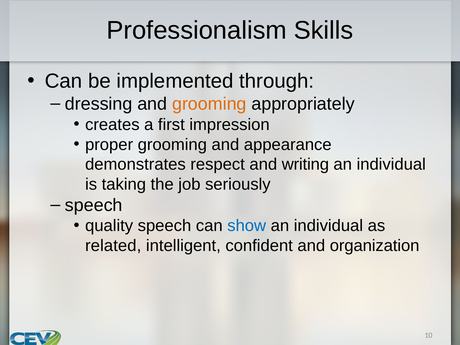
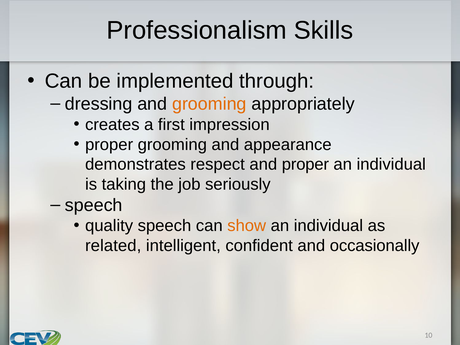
and writing: writing -> proper
show colour: blue -> orange
organization: organization -> occasionally
